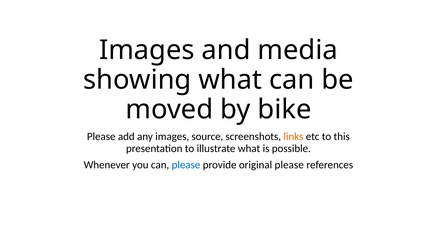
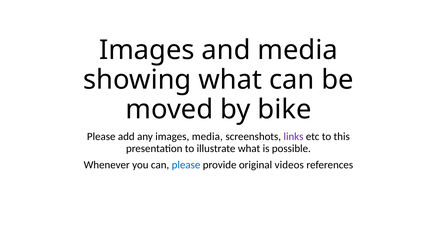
images source: source -> media
links colour: orange -> purple
original please: please -> videos
